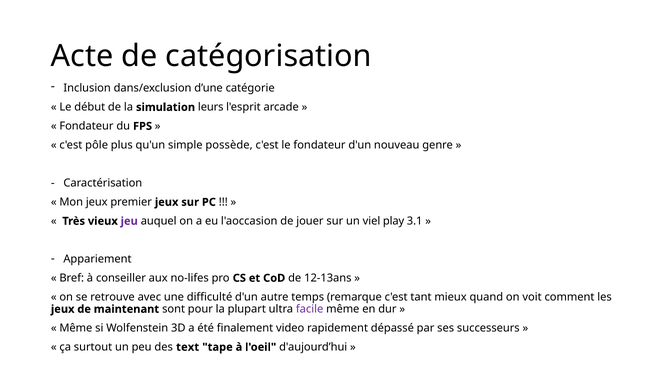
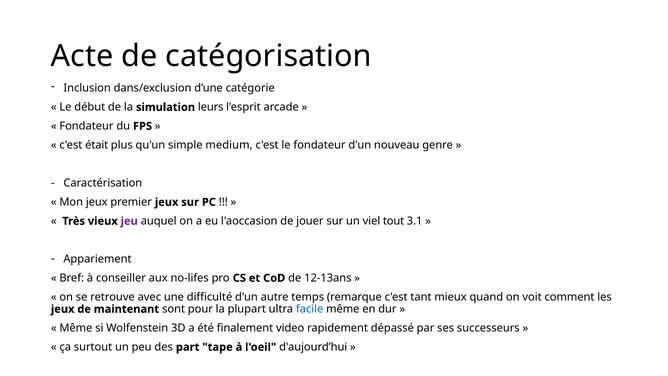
pôle: pôle -> était
possède: possède -> medium
play: play -> tout
facile colour: purple -> blue
text: text -> part
